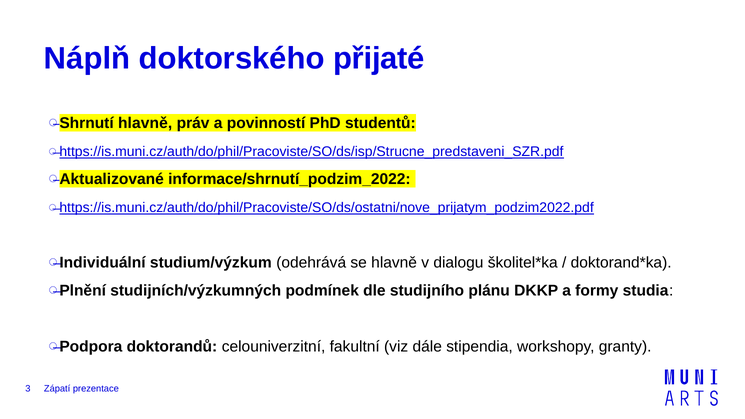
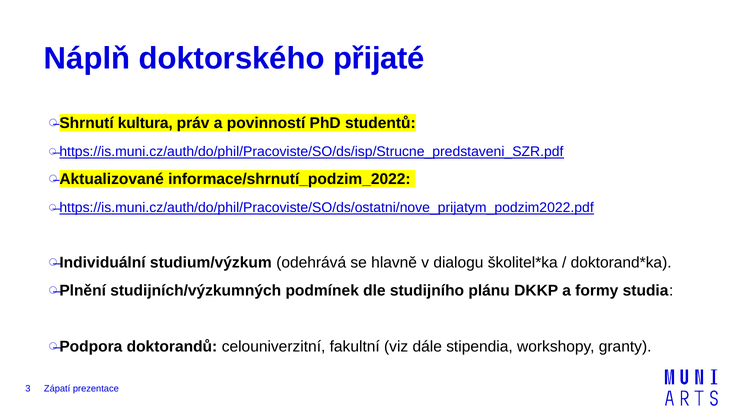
hlavně at (145, 123): hlavně -> kultura
